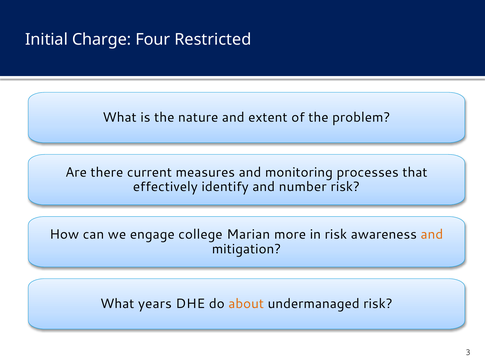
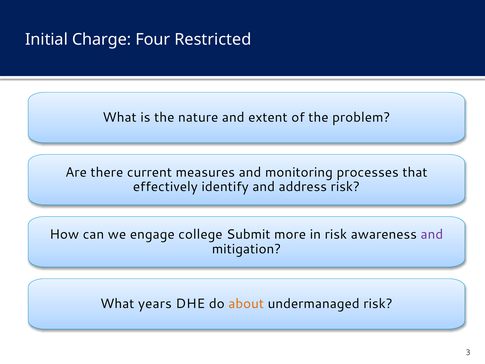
number: number -> address
Marian: Marian -> Submit
and at (432, 234) colour: orange -> purple
